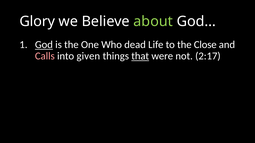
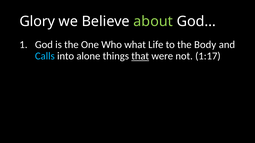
God underline: present -> none
dead: dead -> what
Close: Close -> Body
Calls colour: pink -> light blue
given: given -> alone
2:17: 2:17 -> 1:17
